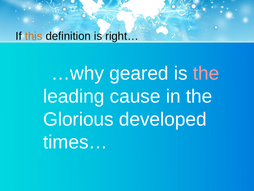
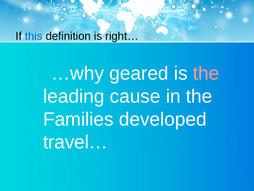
this colour: orange -> blue
Glorious: Glorious -> Families
times…: times… -> travel…
